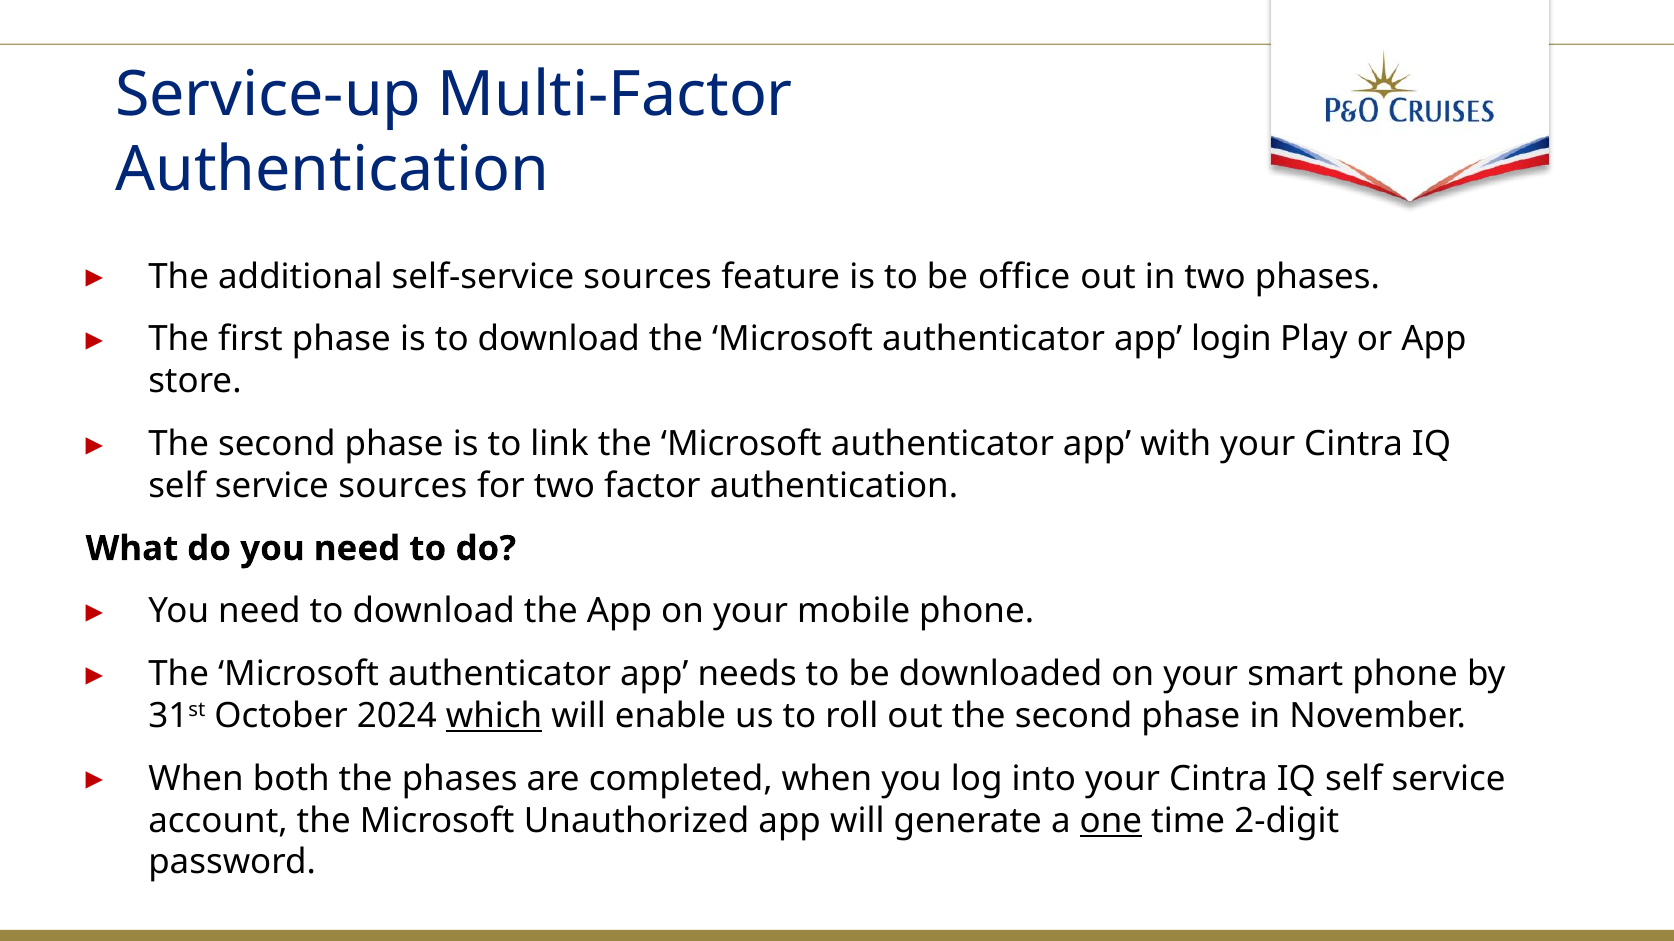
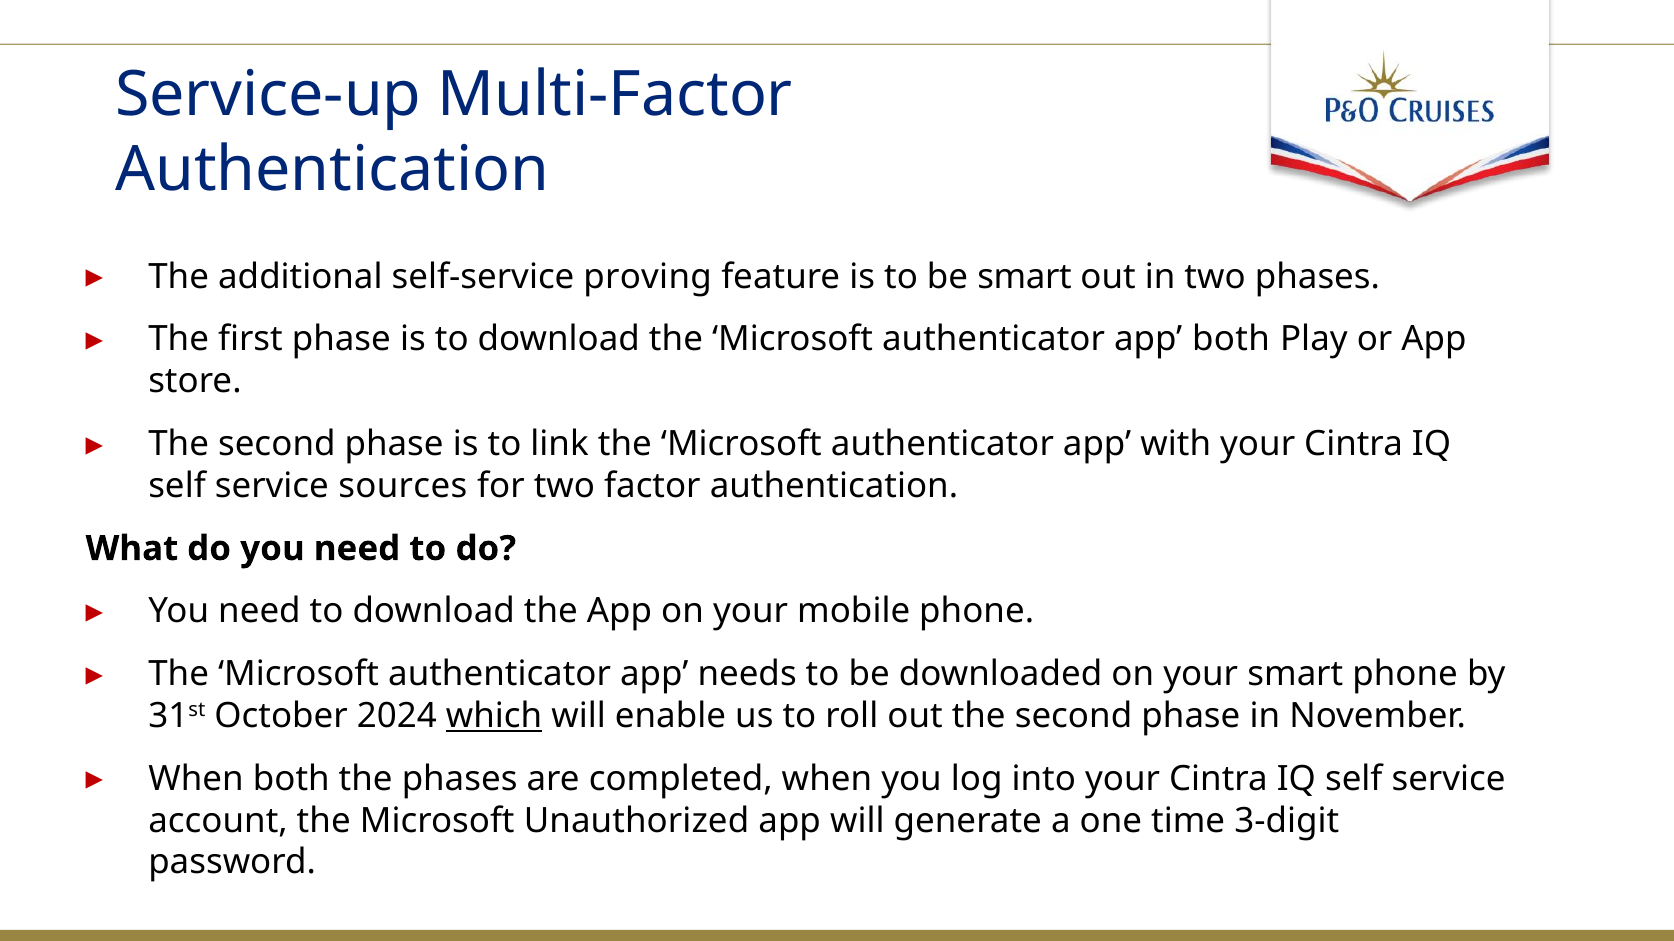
self-service sources: sources -> proving
be office: office -> smart
app login: login -> both
one underline: present -> none
2-digit: 2-digit -> 3-digit
